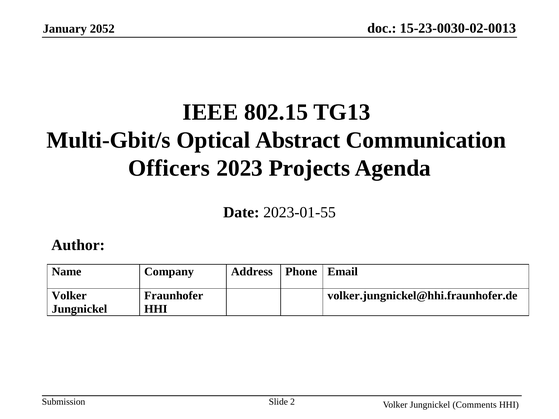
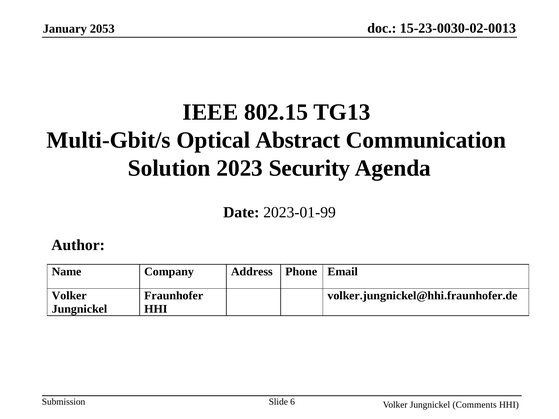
2052: 2052 -> 2053
Officers: Officers -> Solution
Projects: Projects -> Security
2023-01-55: 2023-01-55 -> 2023-01-99
2: 2 -> 6
